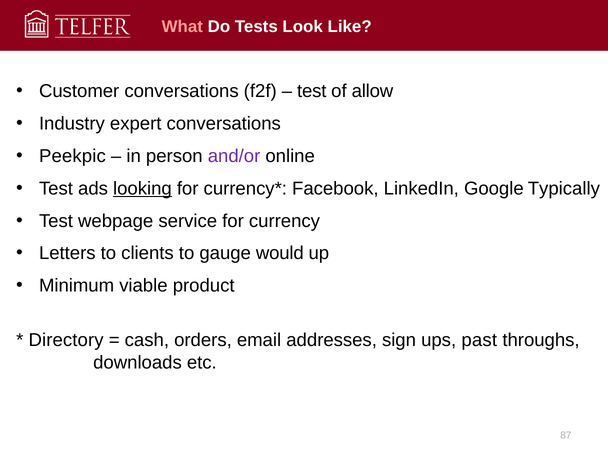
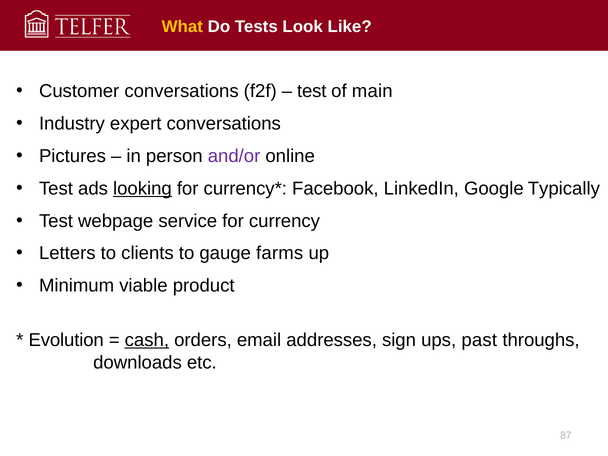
What colour: pink -> yellow
allow: allow -> main
Peekpic: Peekpic -> Pictures
would: would -> farms
Directory: Directory -> Evolution
cash underline: none -> present
